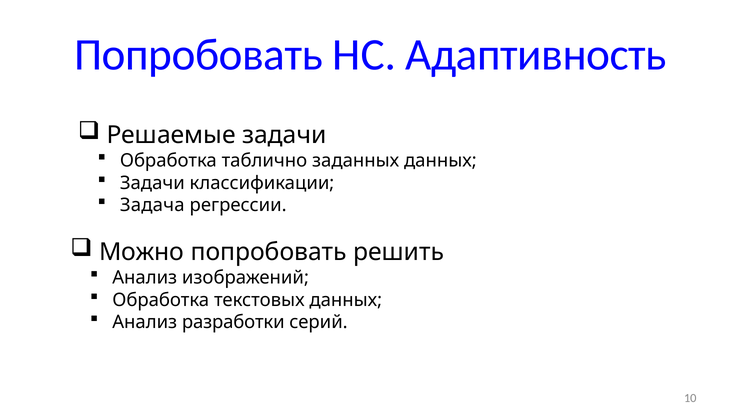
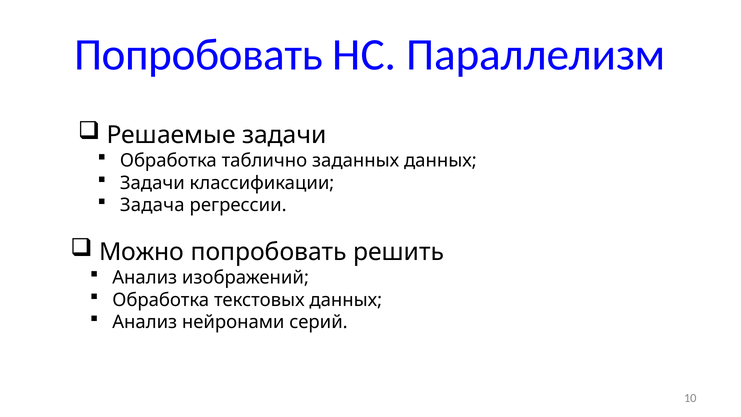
Адаптивность: Адаптивность -> Параллелизм
разработки: разработки -> нейронами
